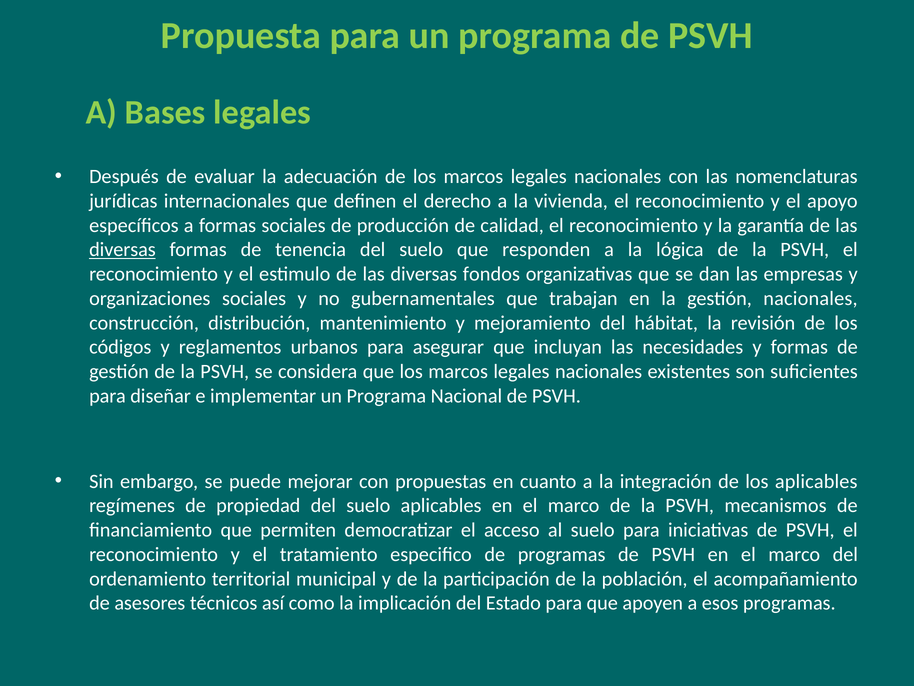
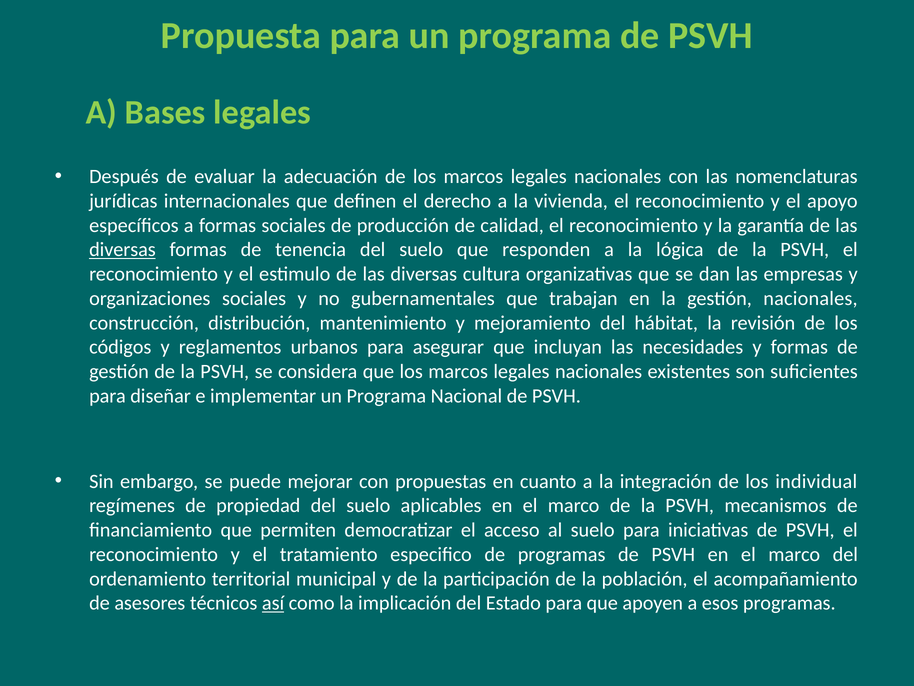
fondos: fondos -> cultura
los aplicables: aplicables -> individual
así underline: none -> present
